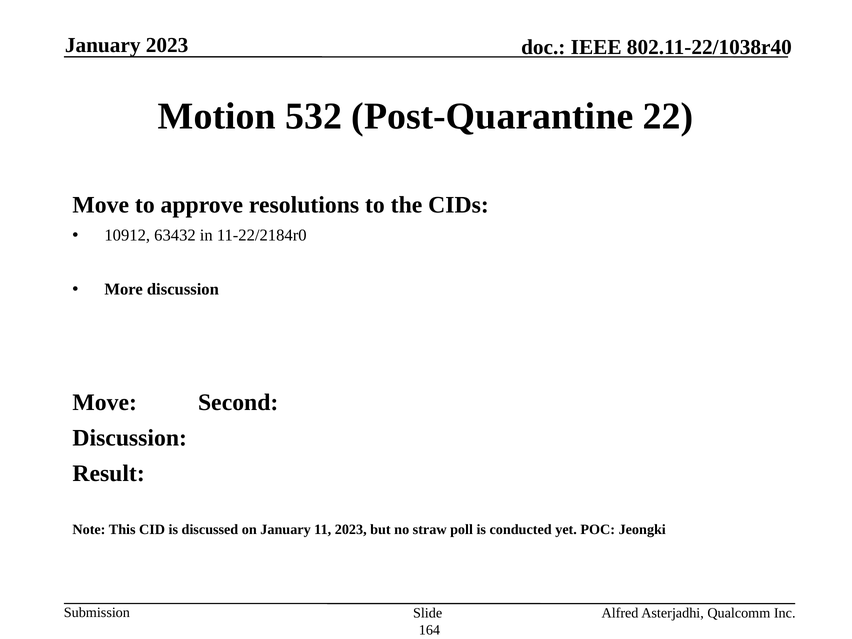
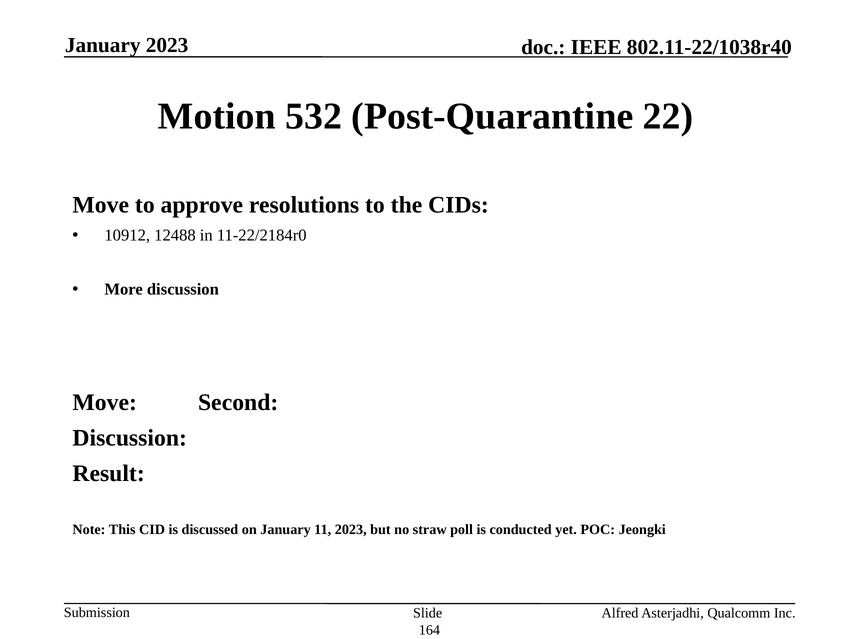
63432: 63432 -> 12488
